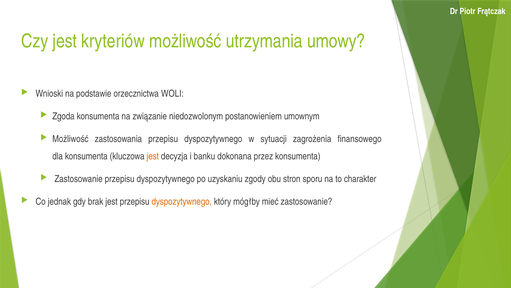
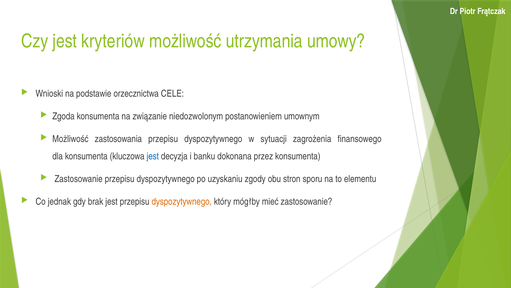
WOLI: WOLI -> CELE
jest at (153, 156) colour: orange -> blue
charakter: charakter -> elementu
